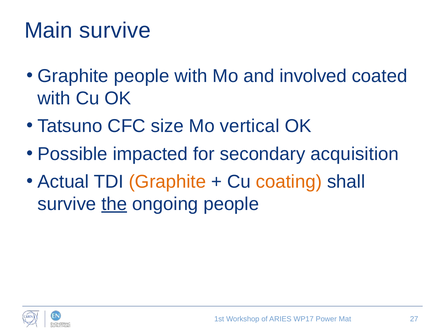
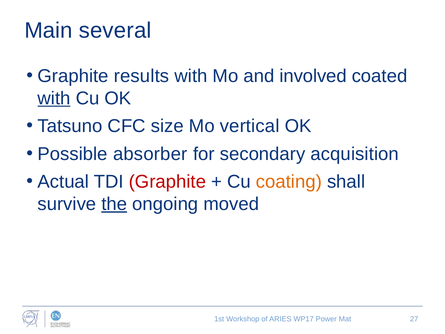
Main survive: survive -> several
Graphite people: people -> results
with at (54, 98) underline: none -> present
impacted: impacted -> absorber
Graphite at (167, 182) colour: orange -> red
ongoing people: people -> moved
